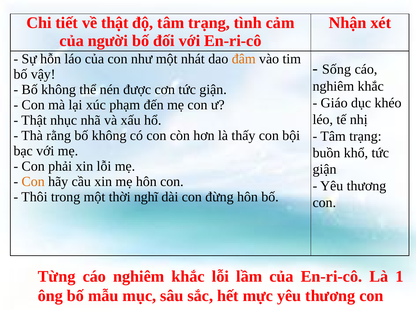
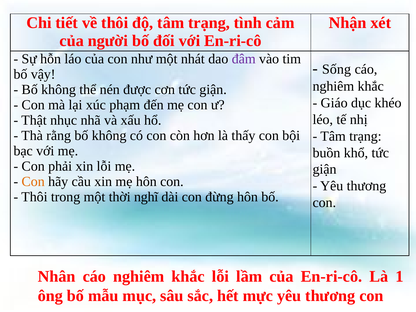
về thật: thật -> thôi
đâm colour: orange -> purple
Từng: Từng -> Nhân
